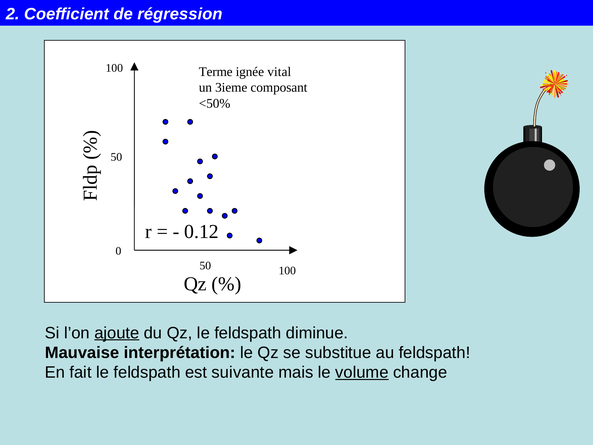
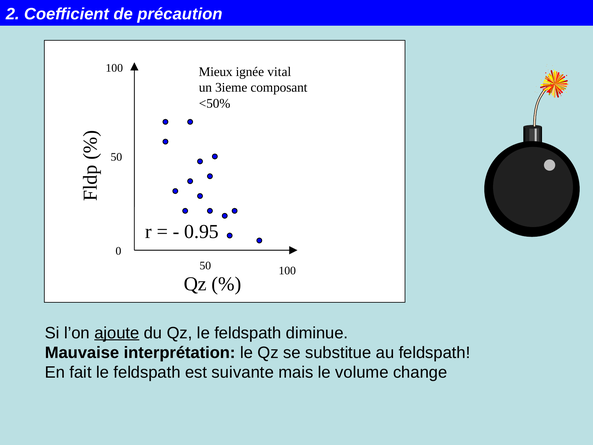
régression: régression -> précaution
Terme: Terme -> Mieux
0.12: 0.12 -> 0.95
volume underline: present -> none
